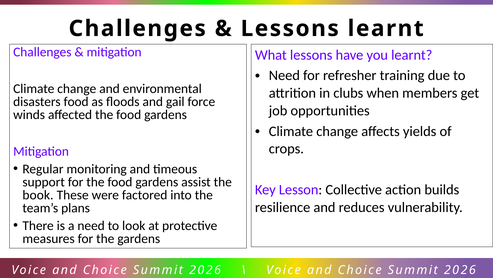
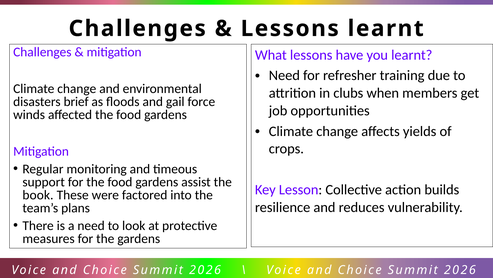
disasters food: food -> brief
